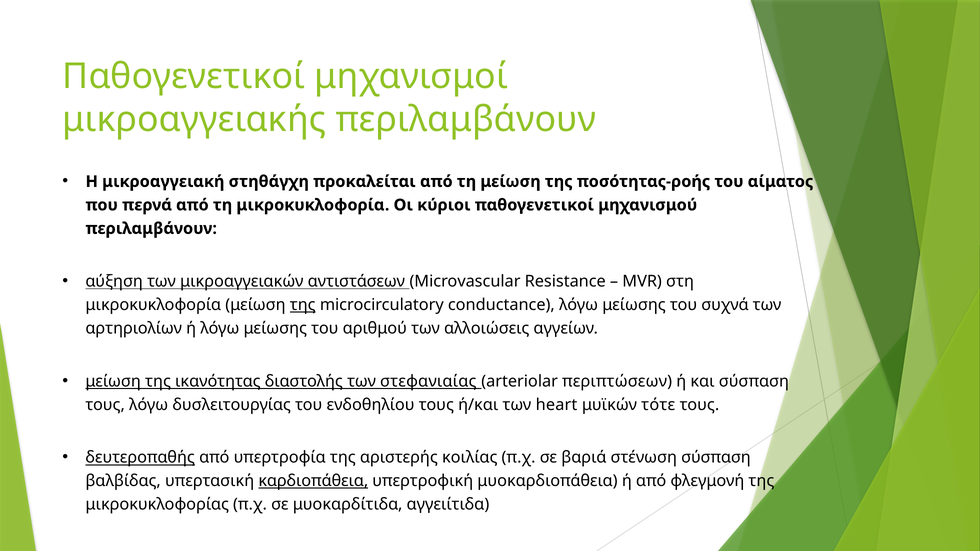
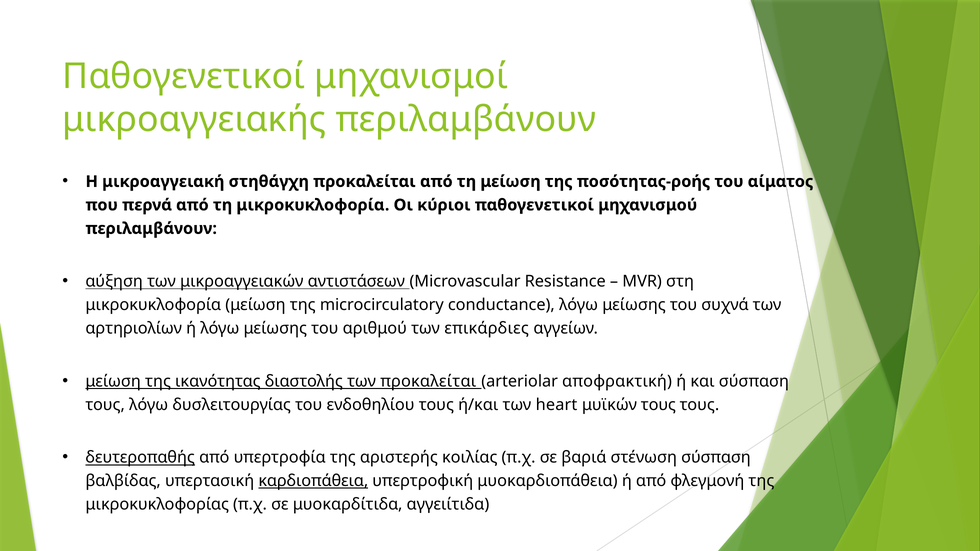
της at (303, 305) underline: present -> none
αλλοιώσεις: αλλοιώσεις -> επικάρδιες
των στεφανιαίας: στεφανιαίας -> προκαλείται
περιπτώσεων: περιπτώσεων -> αποφρακτική
μυϊκών τότε: τότε -> τους
